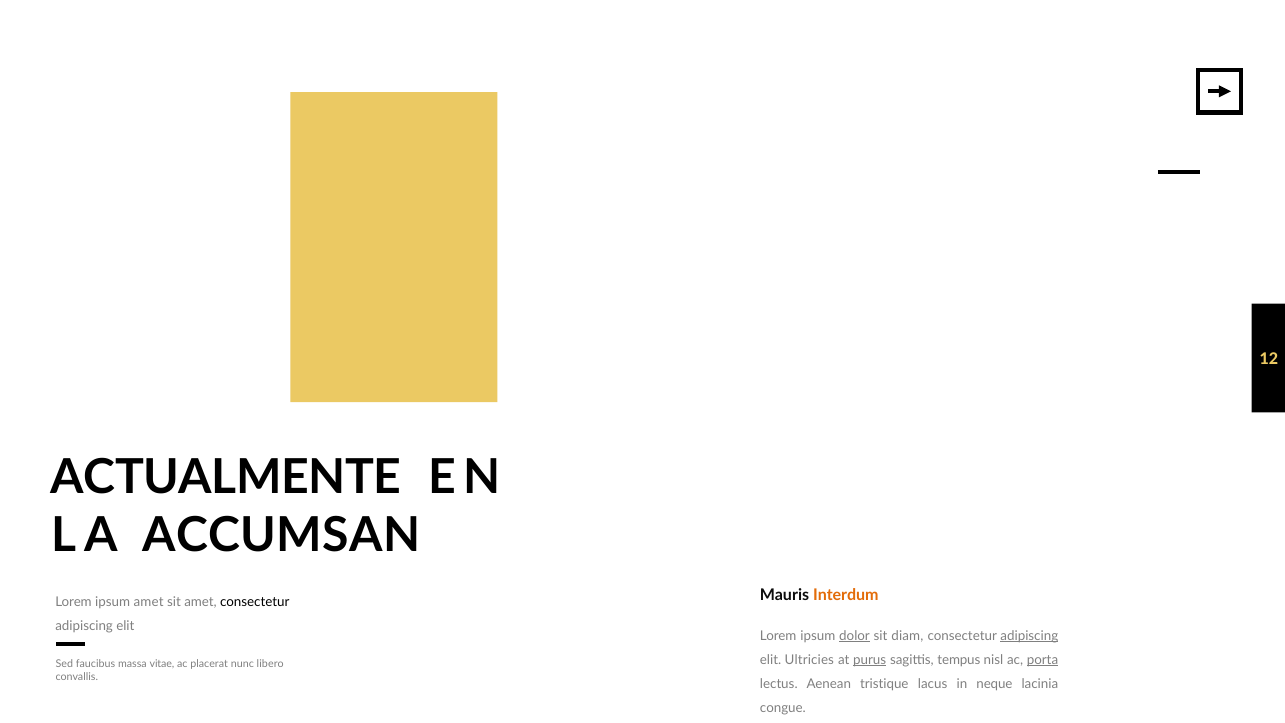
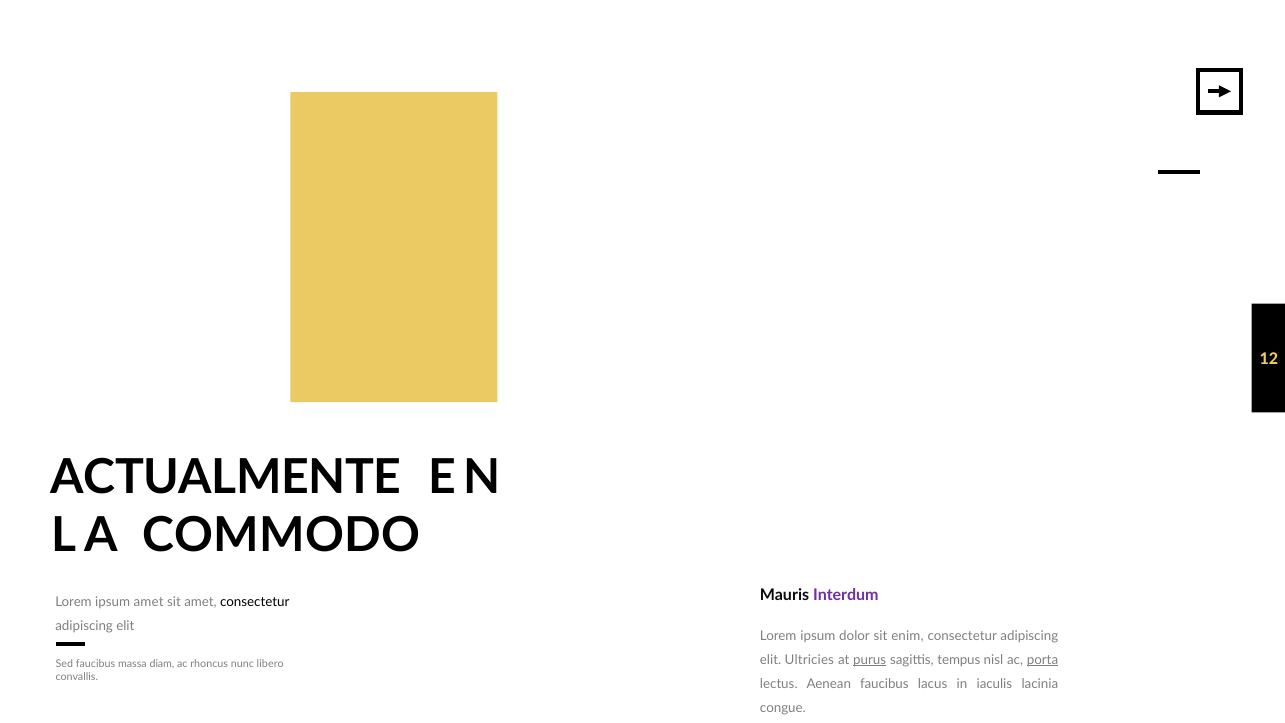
ACCUMSAN: ACCUMSAN -> COMMODO
Interdum colour: orange -> purple
dolor underline: present -> none
diam: diam -> enim
adipiscing at (1029, 635) underline: present -> none
vitae: vitae -> diam
placerat: placerat -> rhoncus
Aenean tristique: tristique -> faucibus
neque: neque -> iaculis
